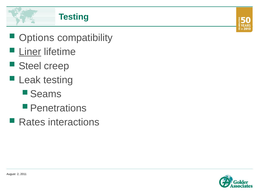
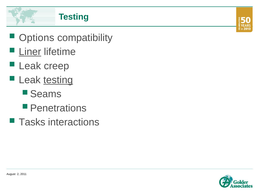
Steel at (30, 66): Steel -> Leak
testing at (58, 80) underline: none -> present
Rates: Rates -> Tasks
